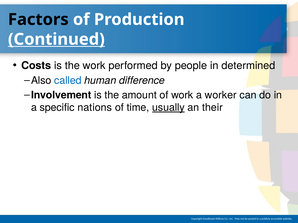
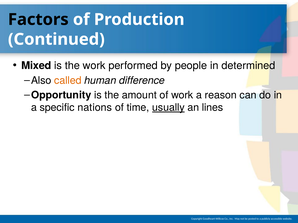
Continued underline: present -> none
Costs: Costs -> Mixed
called colour: blue -> orange
Involvement: Involvement -> Opportunity
worker: worker -> reason
their: their -> lines
